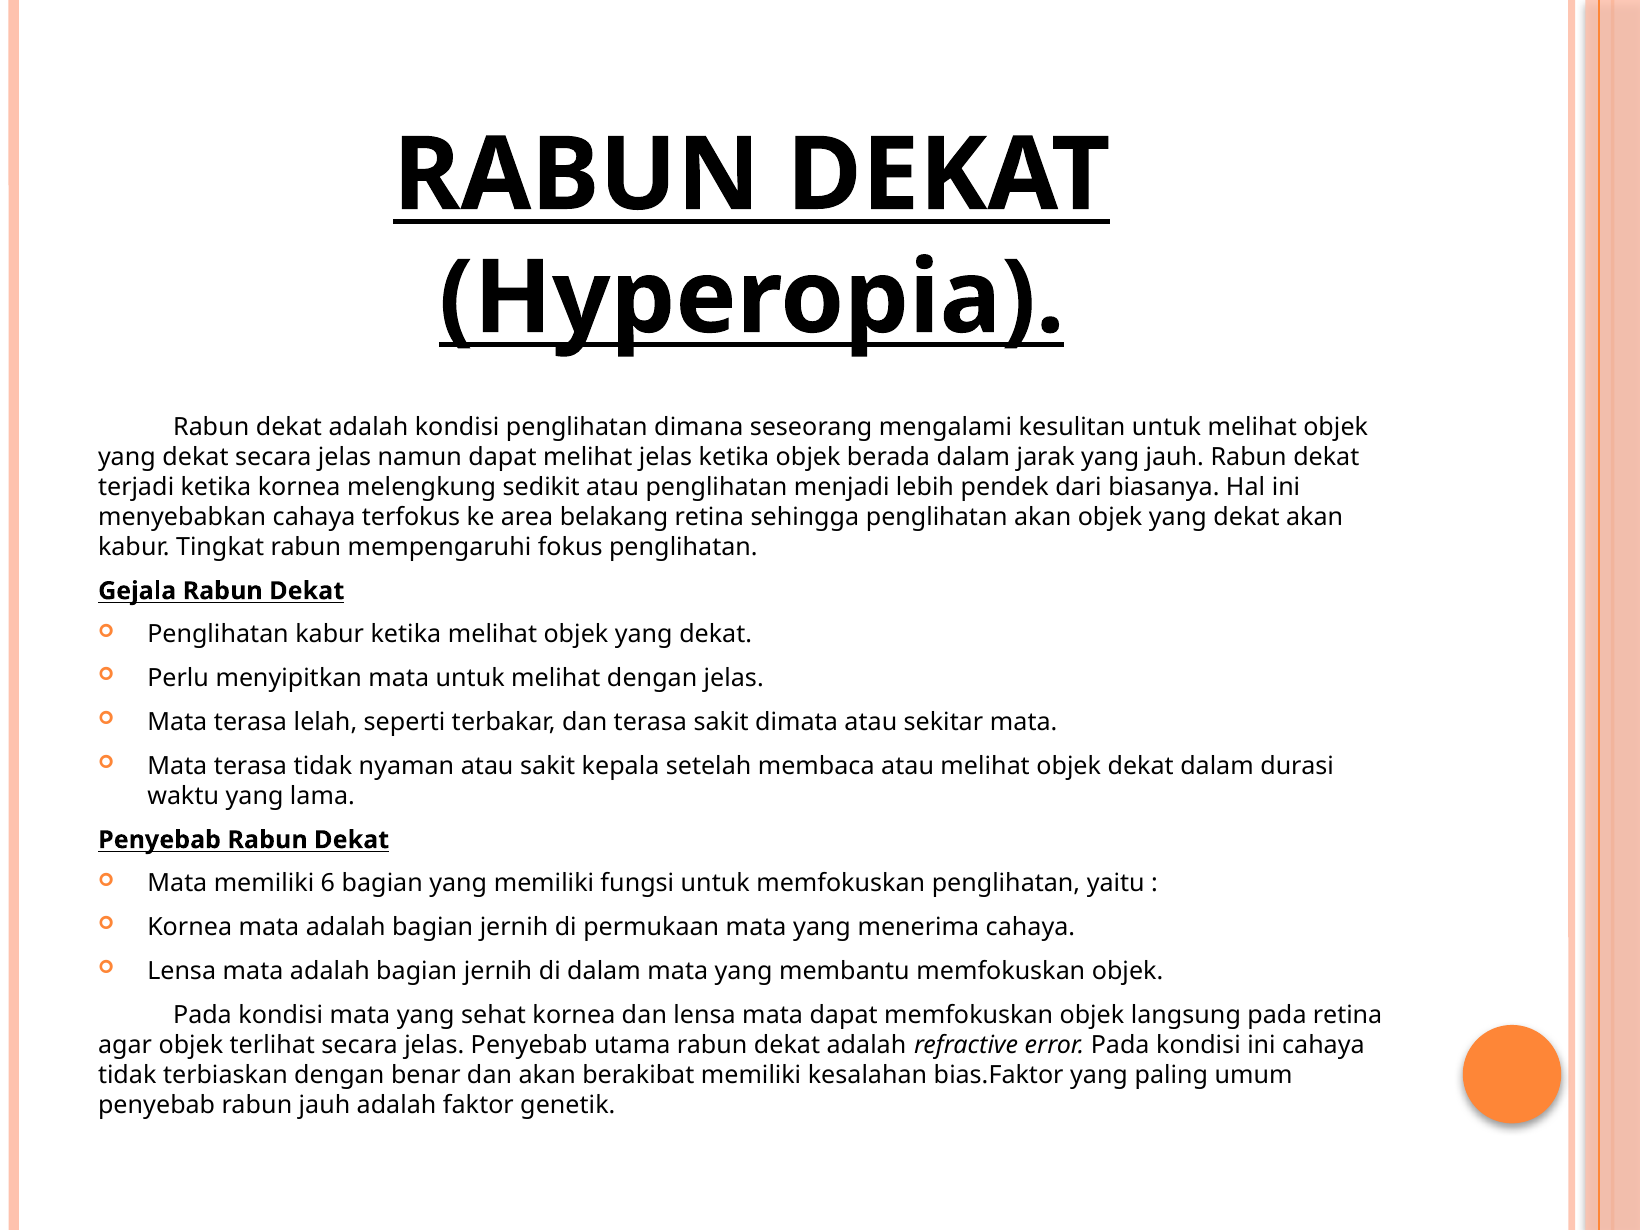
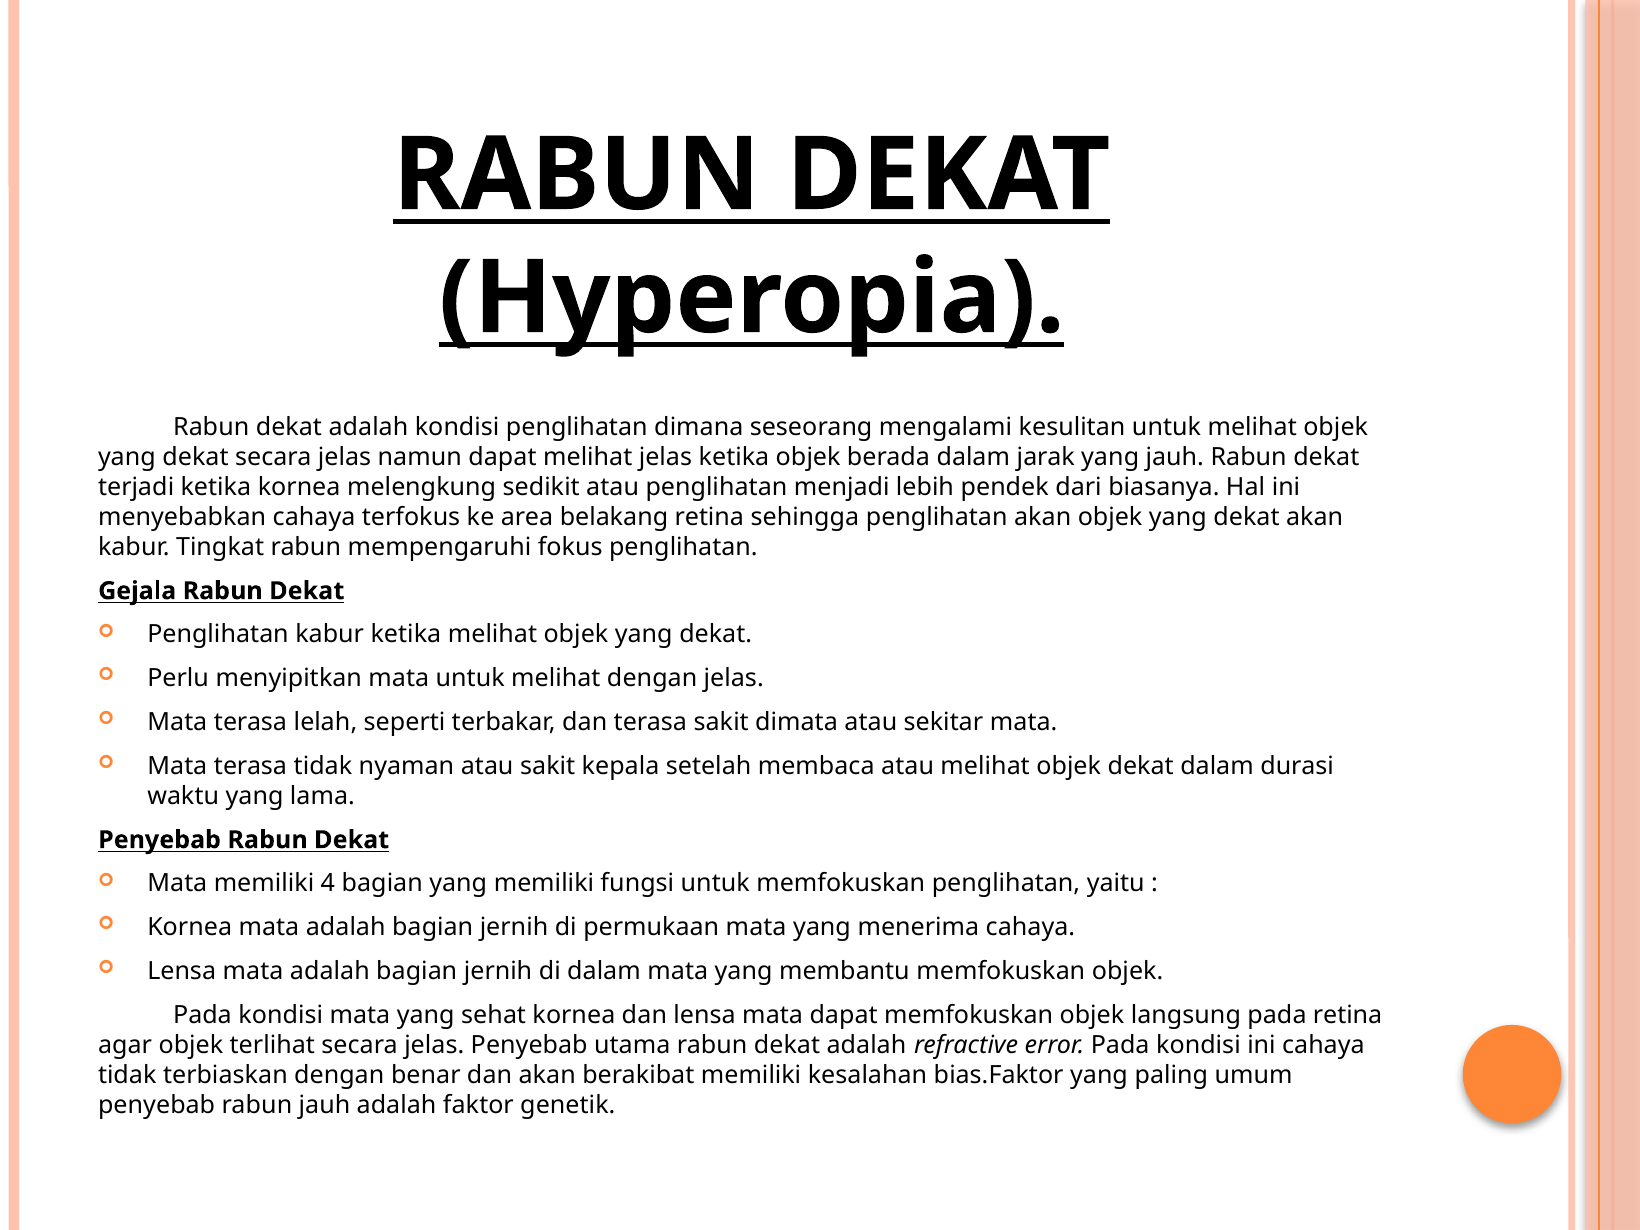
6: 6 -> 4
